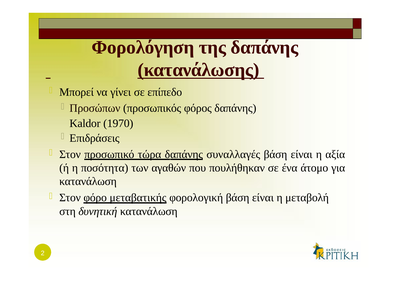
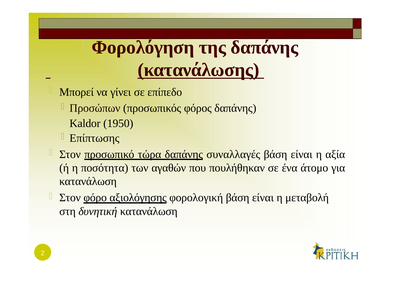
1970: 1970 -> 1950
Επιδράσεις: Επιδράσεις -> Επίπτωσης
μεταβατικής: μεταβατικής -> αξιολόγησης
